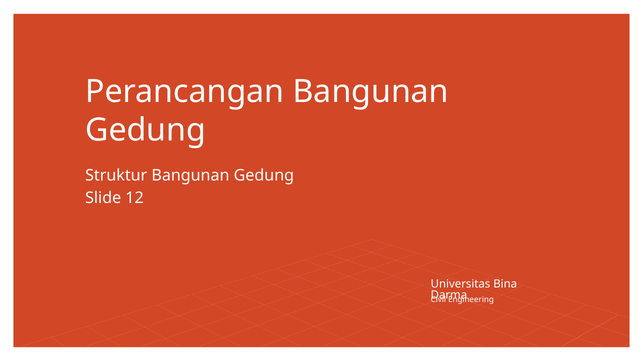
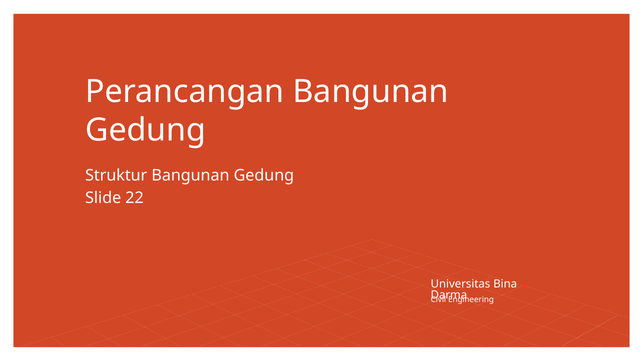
12: 12 -> 22
